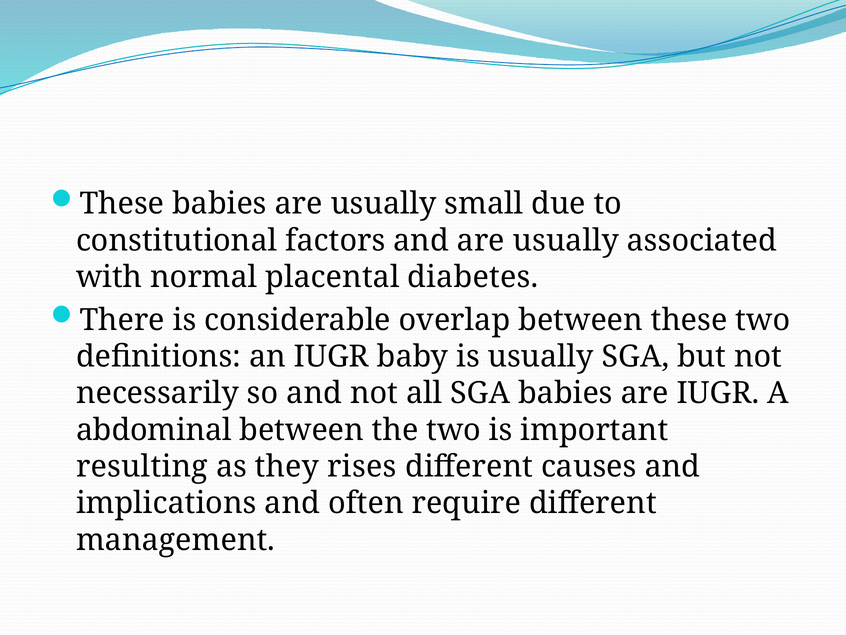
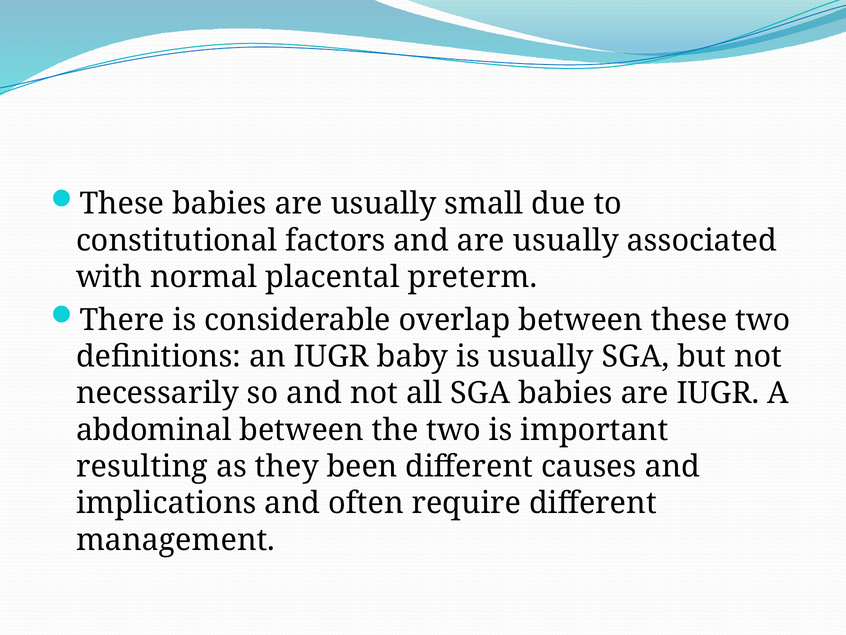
diabetes: diabetes -> preterm
rises: rises -> been
